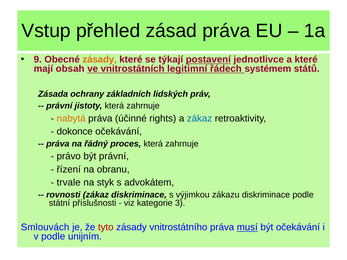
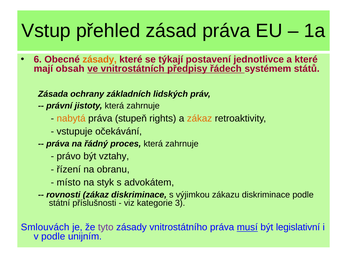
9: 9 -> 6
postavení underline: present -> none
legitimní: legitimní -> předpisy
účinné: účinné -> stupeň
zákaz at (200, 119) colour: blue -> orange
dokonce: dokonce -> vstupuje
být právní: právní -> vztahy
trvale: trvale -> místo
tyto colour: red -> purple
být očekávání: očekávání -> legislativní
